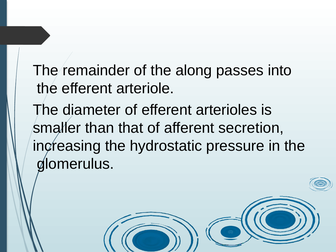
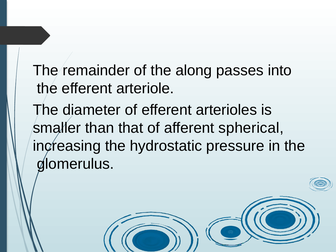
secretion: secretion -> spherical
